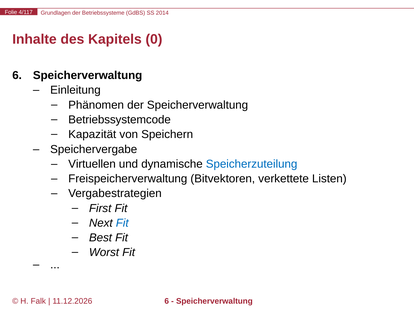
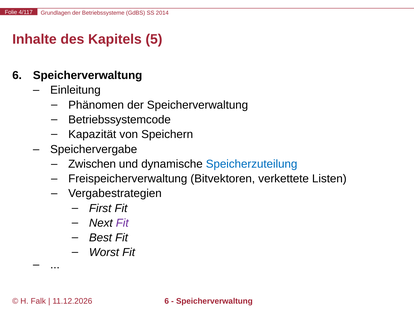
0: 0 -> 5
Virtuellen: Virtuellen -> Zwischen
Fit at (122, 223) colour: blue -> purple
